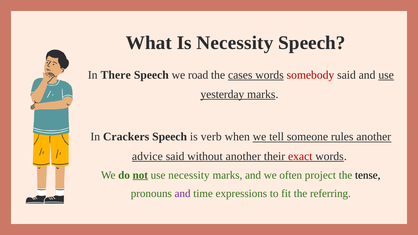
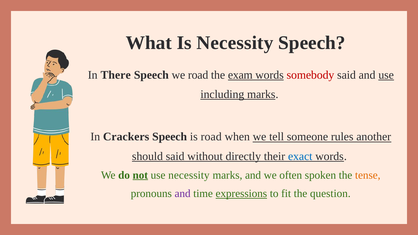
cases: cases -> exam
yesterday: yesterday -> including
is verb: verb -> road
advice: advice -> should
without another: another -> directly
exact colour: red -> blue
project: project -> spoken
tense colour: black -> orange
expressions underline: none -> present
referring: referring -> question
